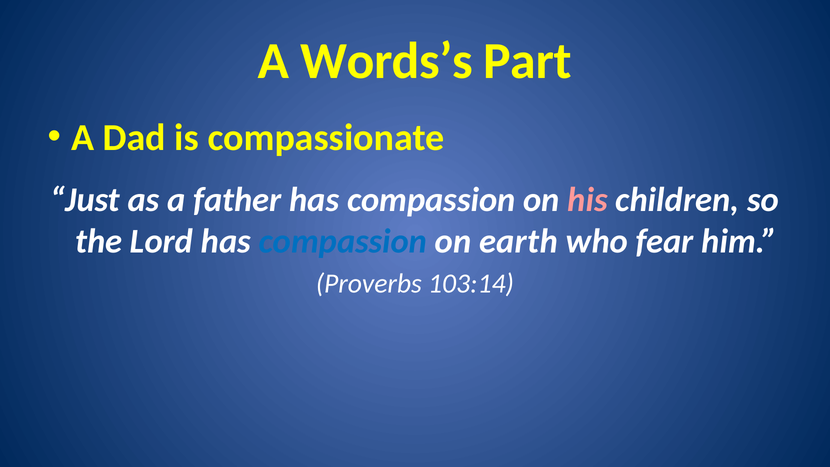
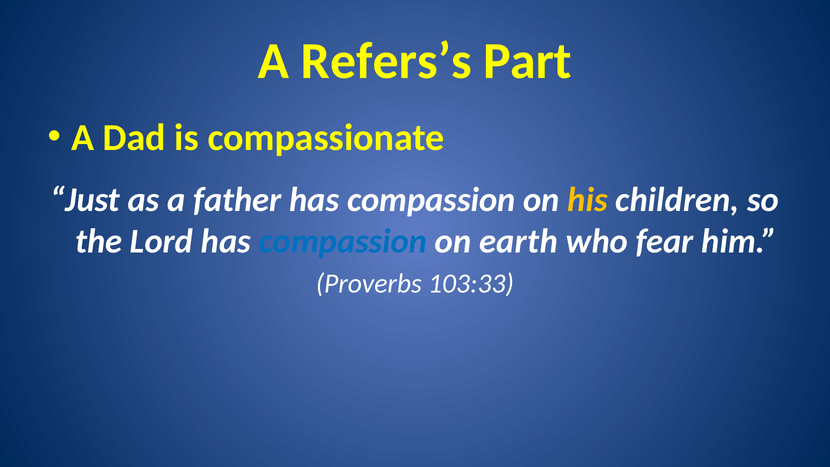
Words’s: Words’s -> Refers’s
his colour: pink -> yellow
103:14: 103:14 -> 103:33
